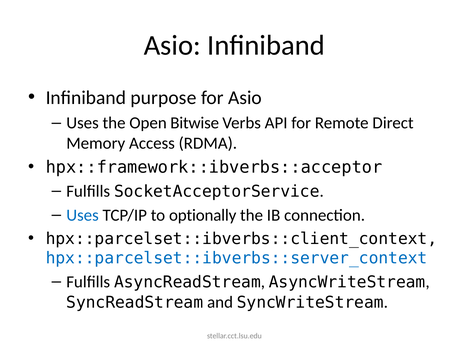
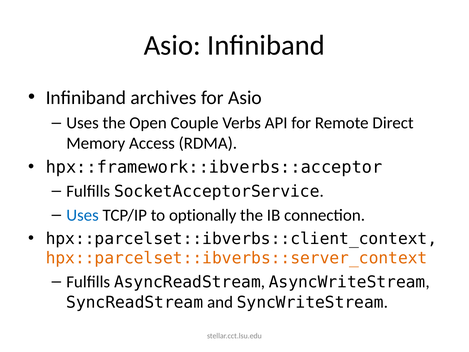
purpose: purpose -> archives
Bitwise: Bitwise -> Couple
hpx::parcelset::ibverbs::server_context colour: blue -> orange
